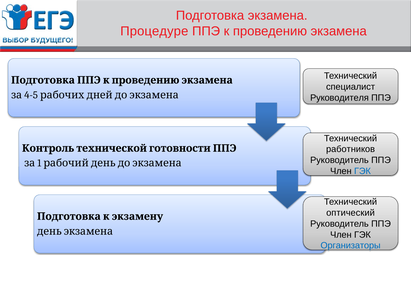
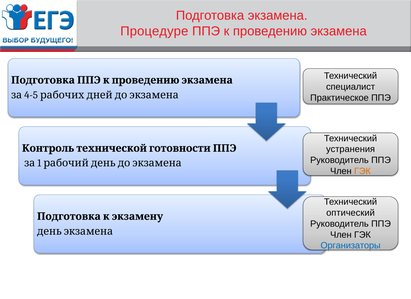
Руководителя: Руководителя -> Практическое
работников: работников -> устранения
ГЭК at (363, 171) colour: blue -> orange
